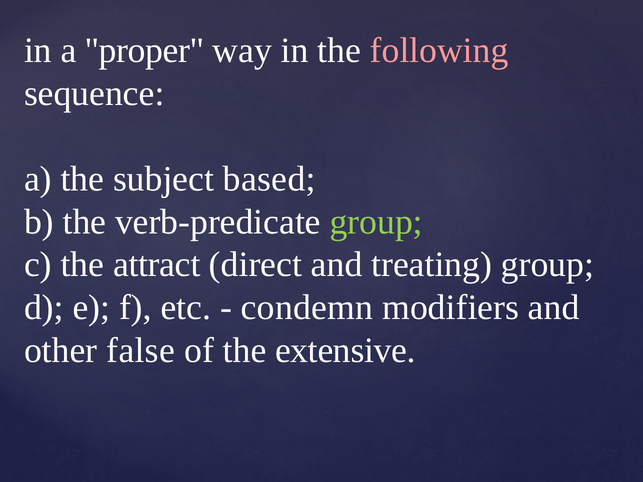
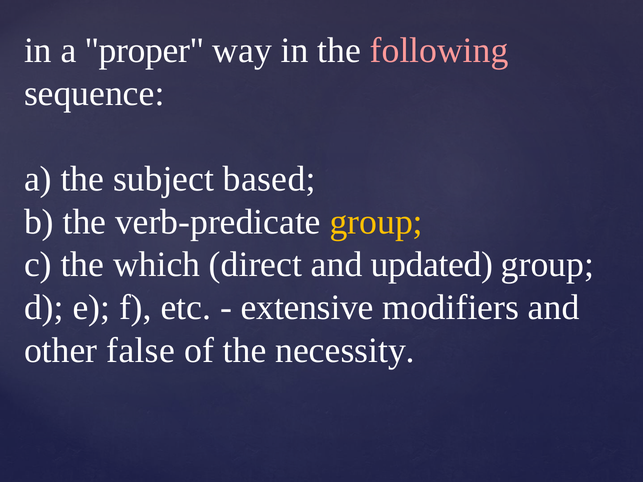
group at (376, 222) colour: light green -> yellow
attract: attract -> which
treating: treating -> updated
condemn: condemn -> extensive
extensive: extensive -> necessity
